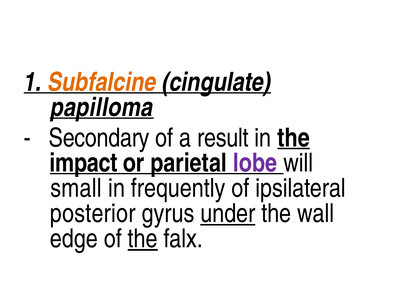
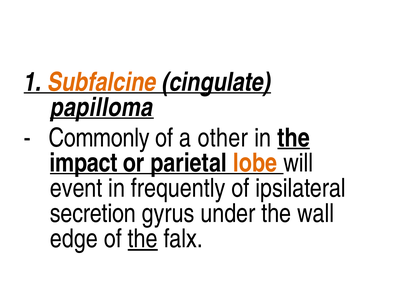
Secondary: Secondary -> Commonly
result: result -> other
lobe colour: purple -> orange
small: small -> event
posterior: posterior -> secretion
under underline: present -> none
